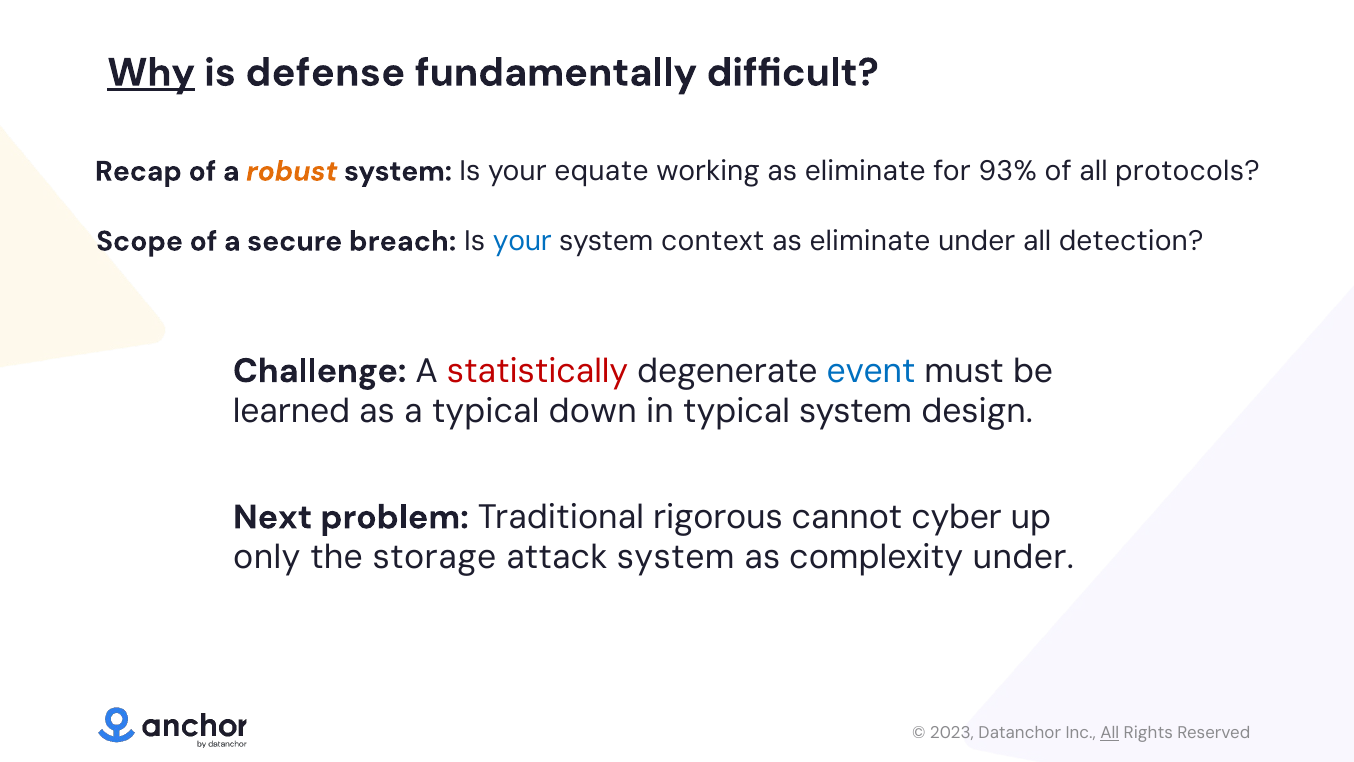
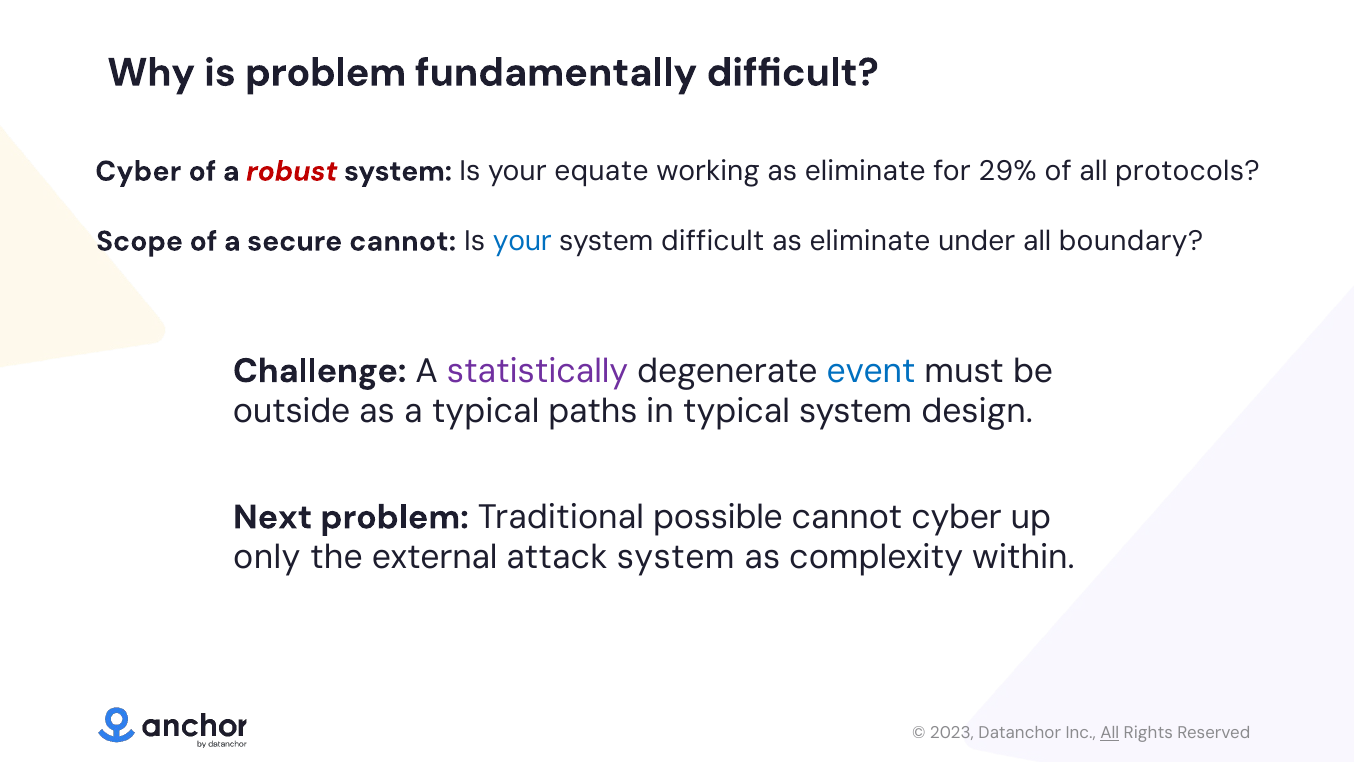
Why underline: present -> none
is defense: defense -> problem
Recap at (138, 171): Recap -> Cyber
robust colour: orange -> red
93%: 93% -> 29%
secure breach: breach -> cannot
system context: context -> difficult
detection: detection -> boundary
statistically colour: red -> purple
learned: learned -> outside
down: down -> paths
rigorous: rigorous -> possible
storage: storage -> external
complexity under: under -> within
